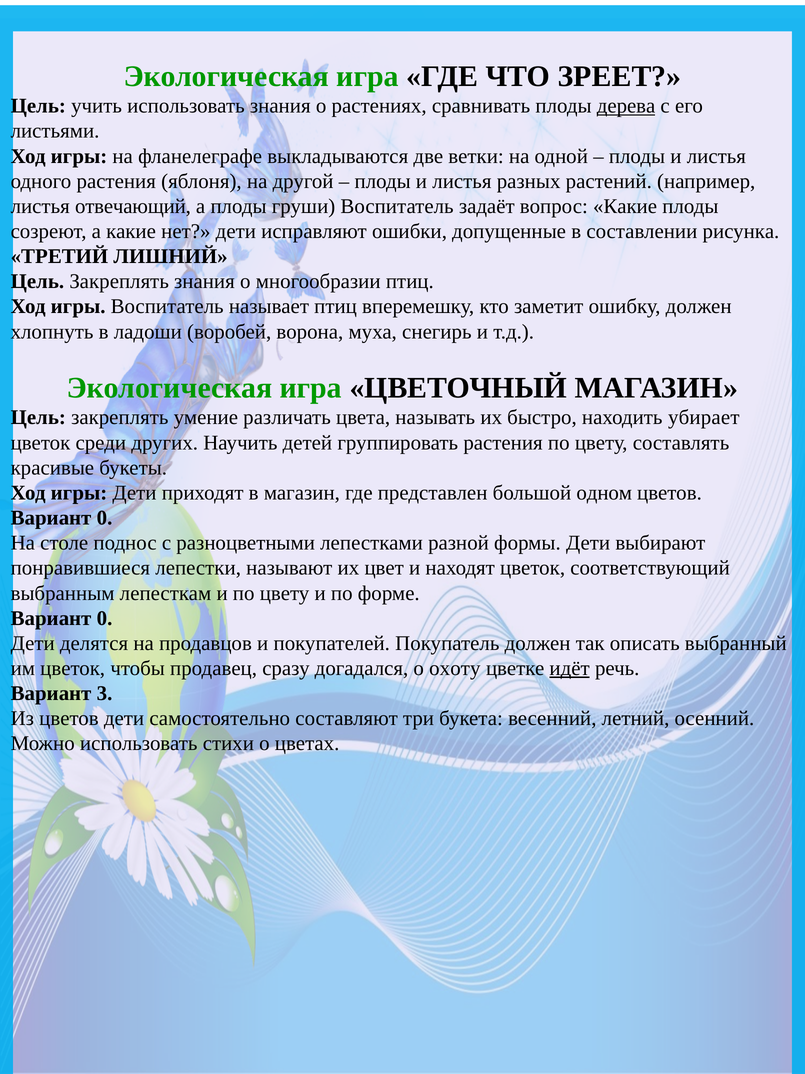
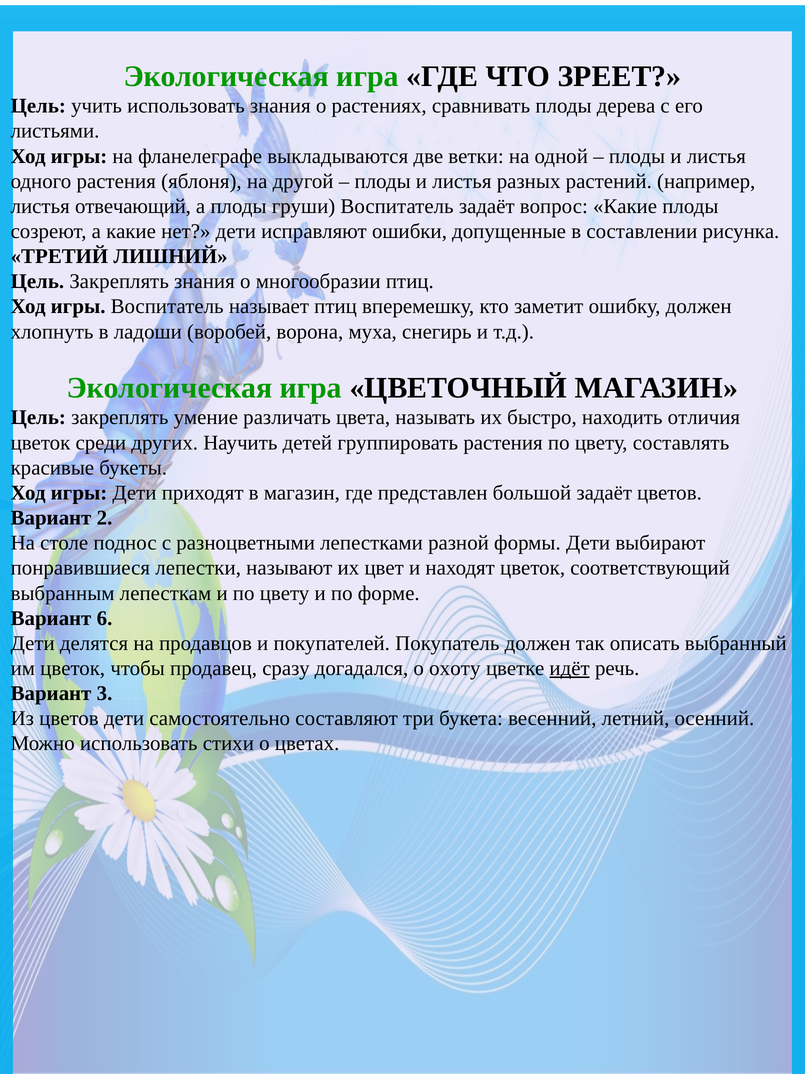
дерева underline: present -> none
убирает: убирает -> отличия
большой одном: одном -> задаёт
0 at (105, 518): 0 -> 2
0 at (105, 618): 0 -> 6
